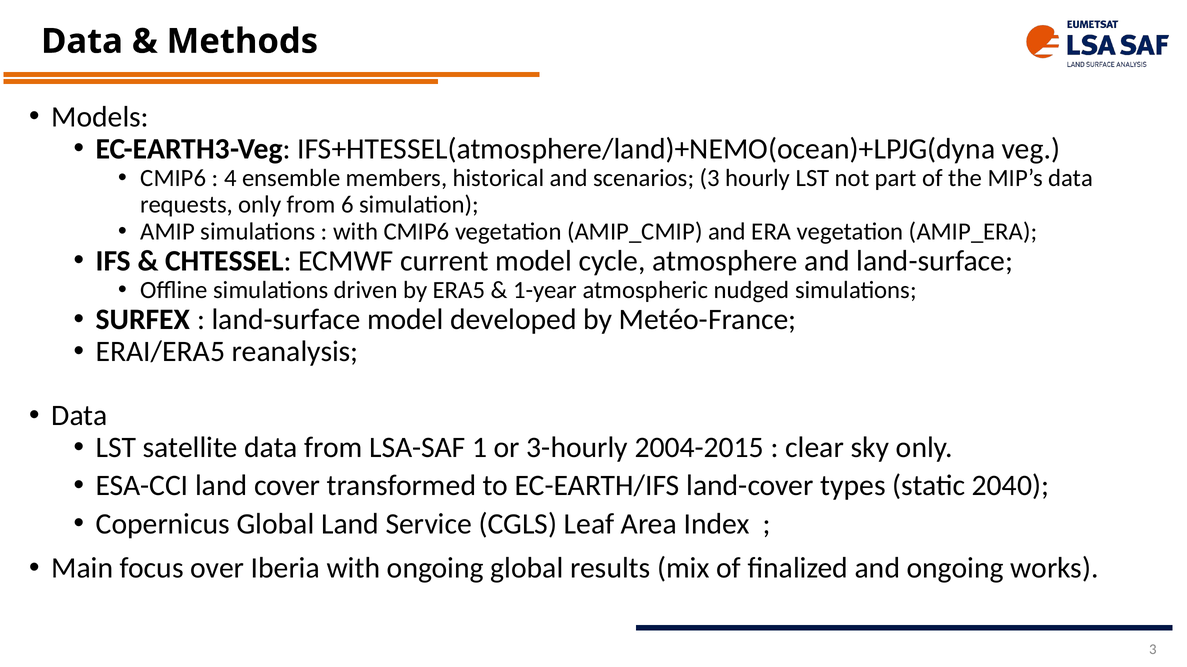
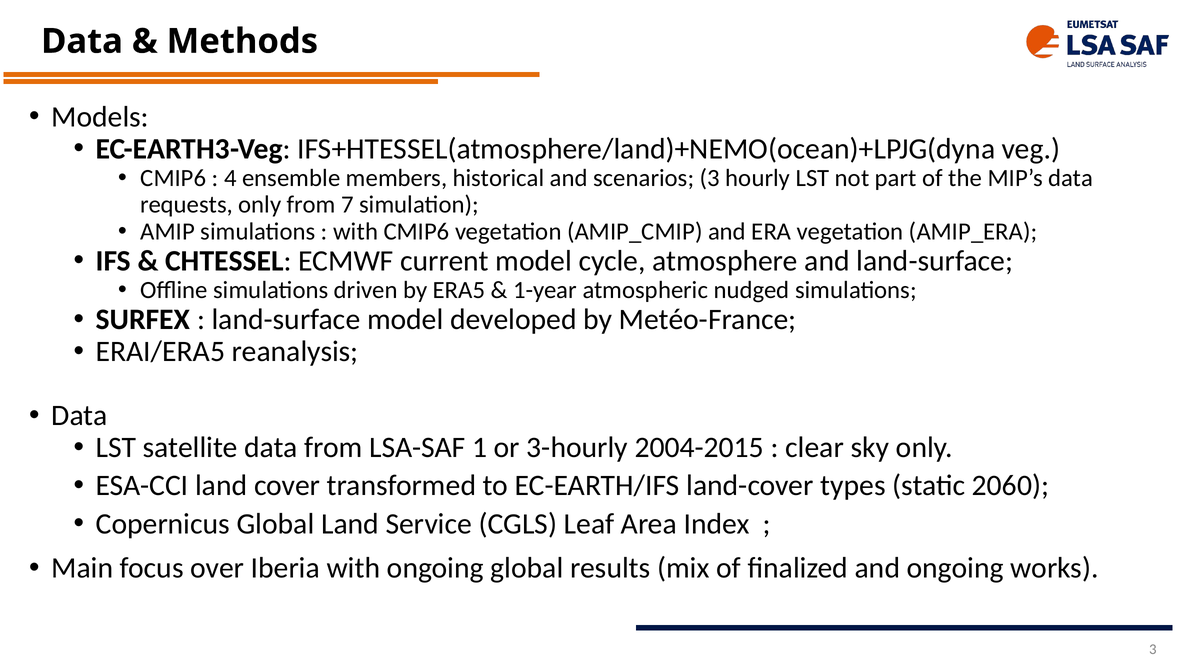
6: 6 -> 7
2040: 2040 -> 2060
